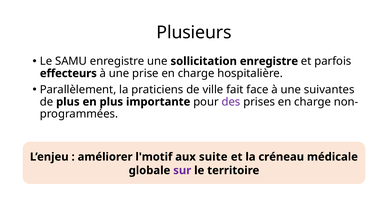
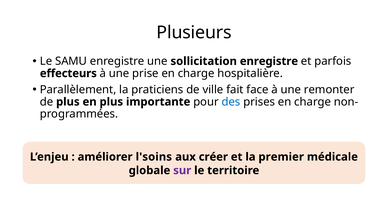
suivantes: suivantes -> remonter
des colour: purple -> blue
l'motif: l'motif -> l'soins
suite: suite -> créer
créneau: créneau -> premier
